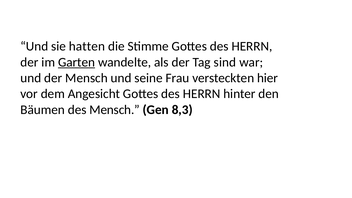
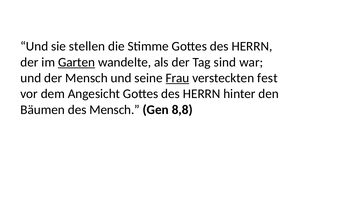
hatten: hatten -> stellen
Frau underline: none -> present
hier: hier -> fest
8,3: 8,3 -> 8,8
